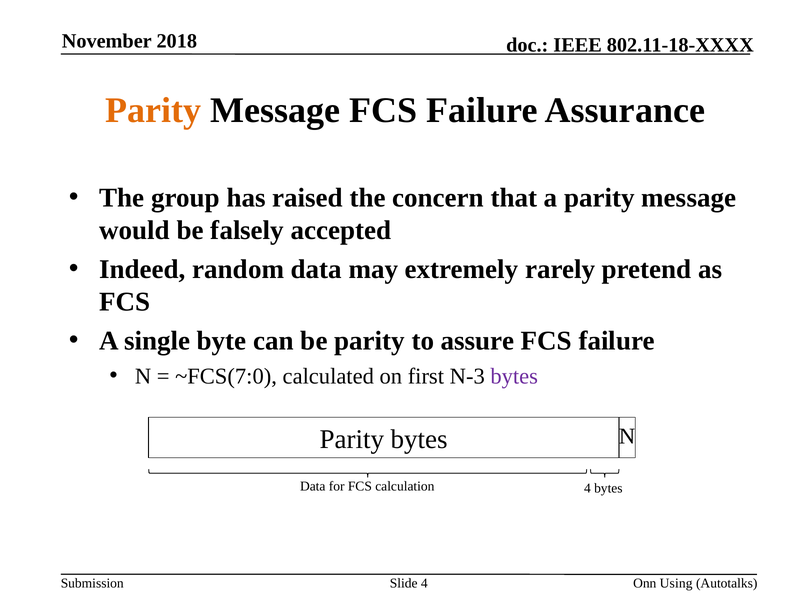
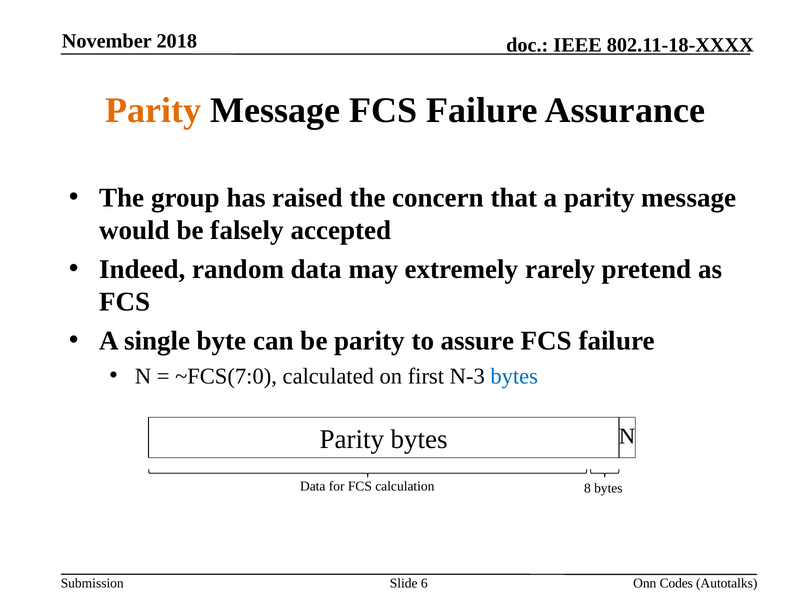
bytes at (514, 376) colour: purple -> blue
calculation 4: 4 -> 8
Slide 4: 4 -> 6
Using: Using -> Codes
